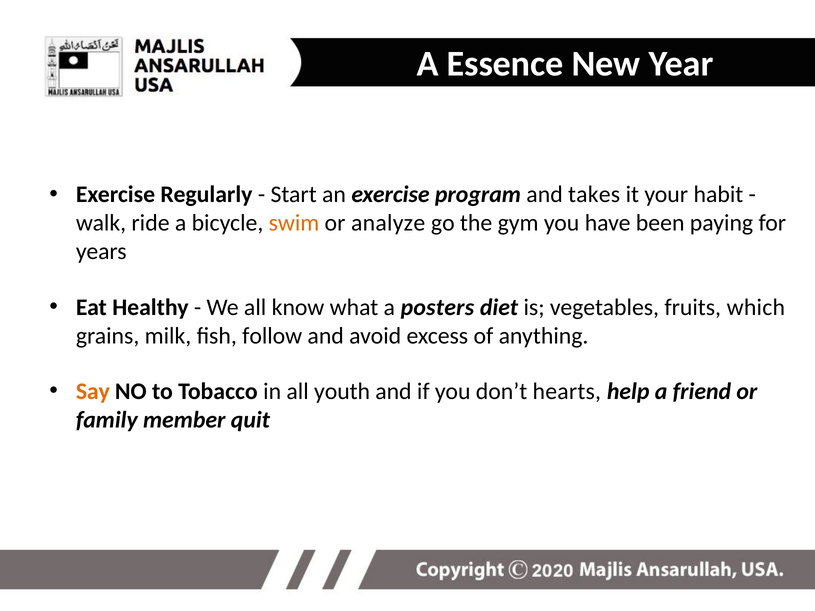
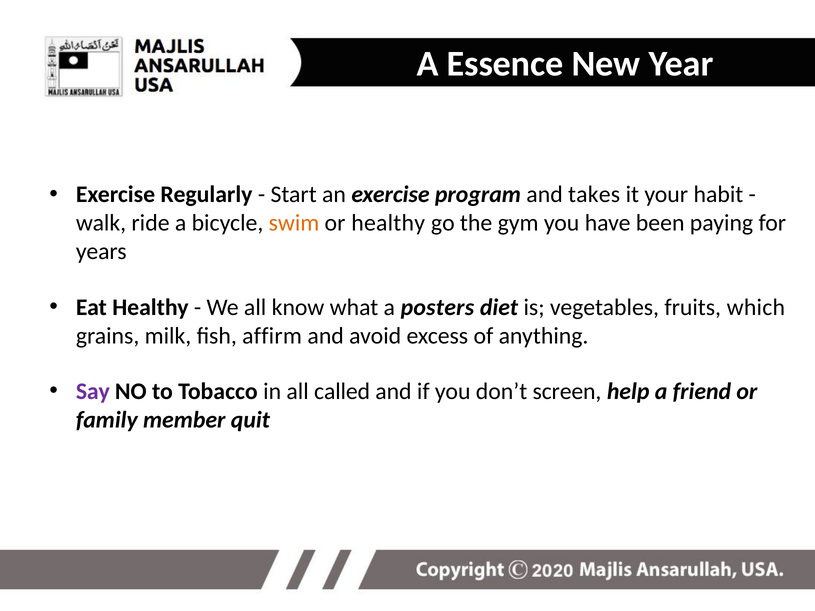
or analyze: analyze -> healthy
follow: follow -> affirm
Say colour: orange -> purple
youth: youth -> called
hearts: hearts -> screen
